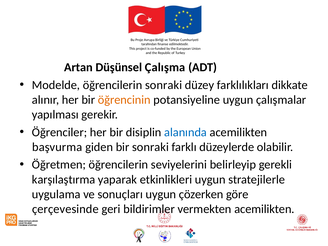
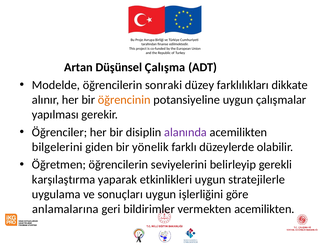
alanında colour: blue -> purple
başvurma: başvurma -> bilgelerini
bir sonraki: sonraki -> yönelik
çözerken: çözerken -> işlerliğini
çerçevesinde: çerçevesinde -> anlamalarına
